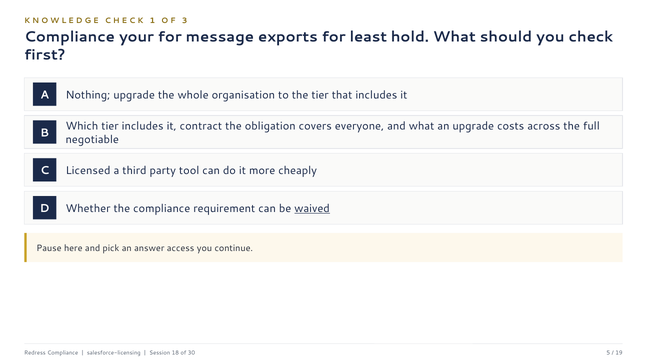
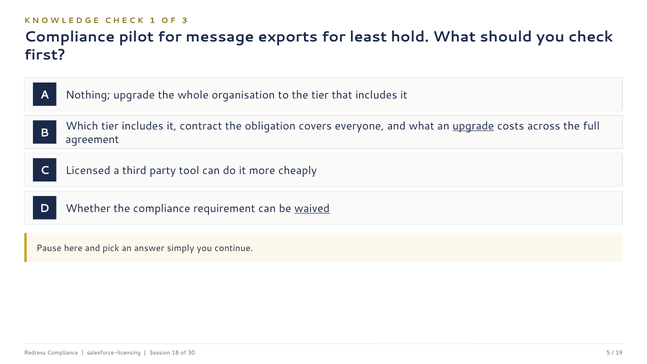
your: your -> pilot
upgrade at (473, 126) underline: none -> present
negotiable: negotiable -> agreement
access: access -> simply
